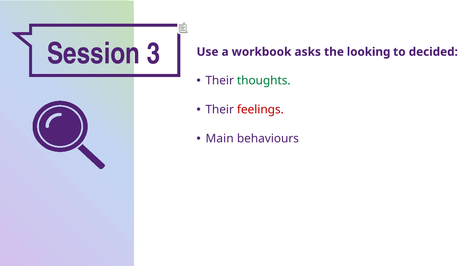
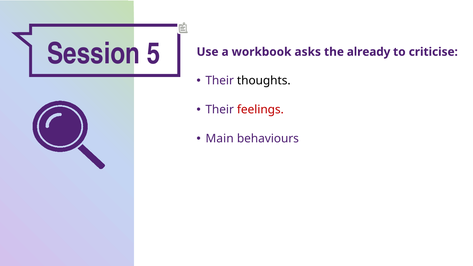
3: 3 -> 5
looking: looking -> already
decided: decided -> criticise
thoughts colour: green -> black
